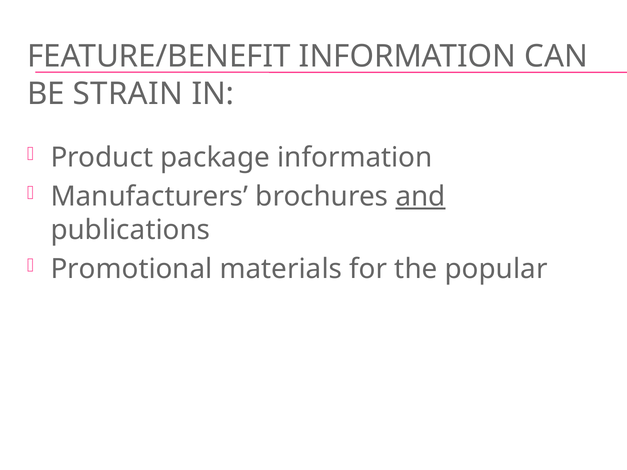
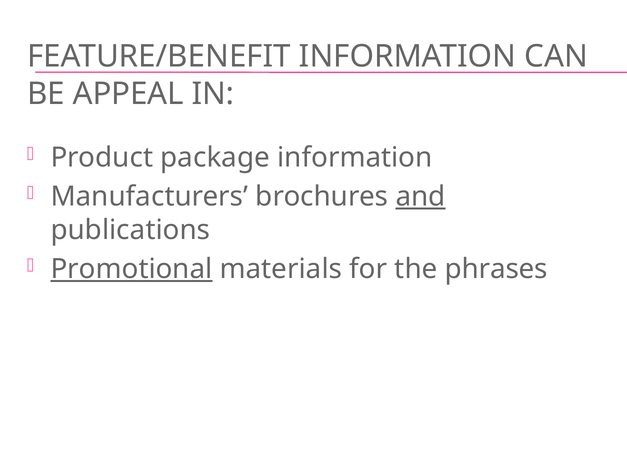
STRAIN: STRAIN -> APPEAL
Promotional underline: none -> present
popular: popular -> phrases
